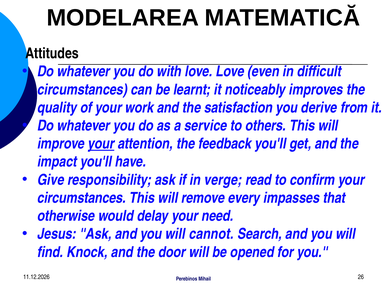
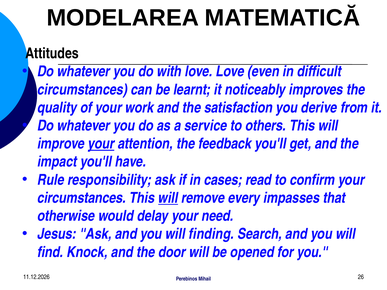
Give: Give -> Rule
verge: verge -> cases
will at (168, 198) underline: none -> present
cannot: cannot -> finding
